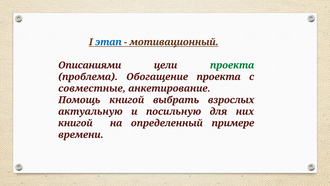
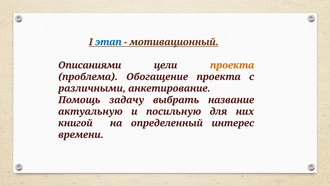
проекта at (232, 65) colour: green -> orange
совместные: совместные -> различными
Помощь книгой: книгой -> задачу
взрослых: взрослых -> название
примере: примере -> интерес
